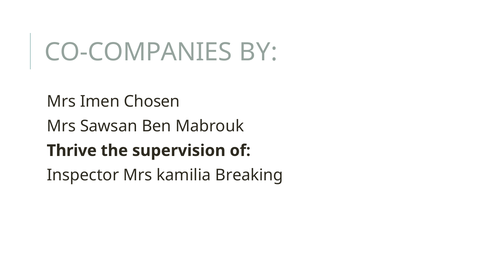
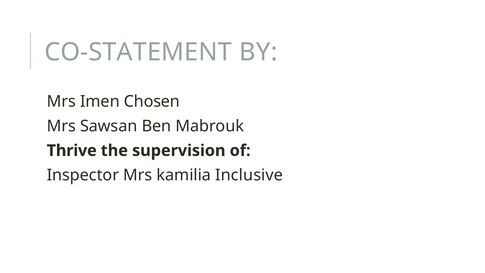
CO-COMPANIES: CO-COMPANIES -> CO-STATEMENT
Breaking: Breaking -> Inclusive
